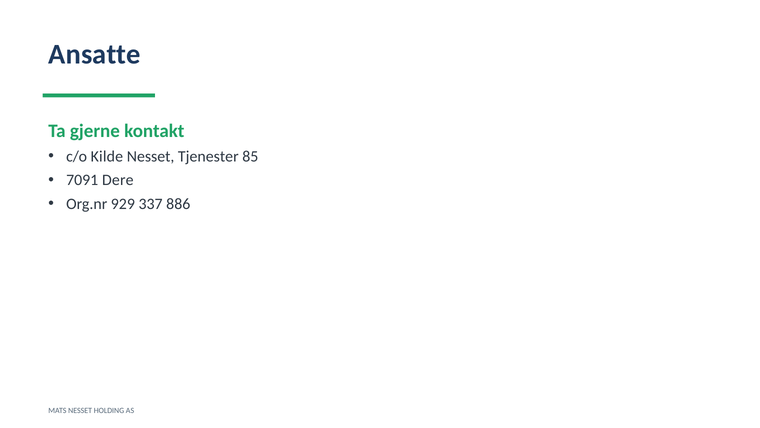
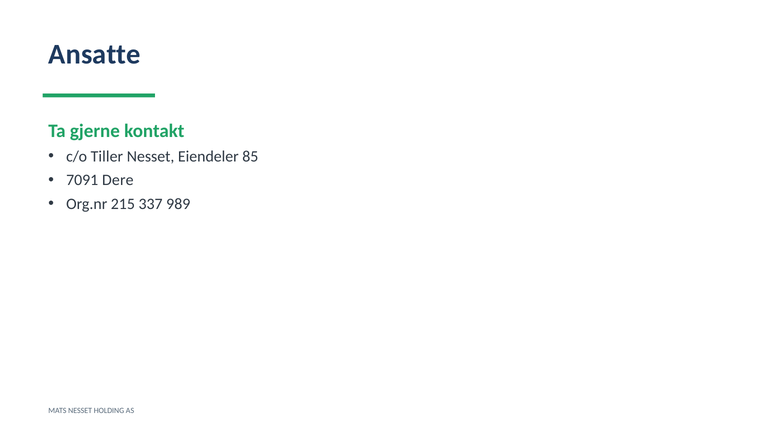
Kilde: Kilde -> Tiller
Tjenester: Tjenester -> Eiendeler
929: 929 -> 215
886: 886 -> 989
